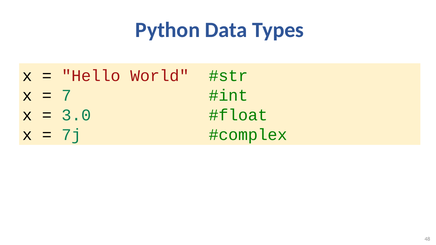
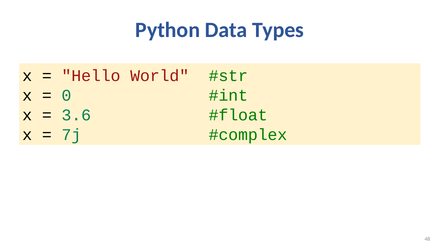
7: 7 -> 0
3.0: 3.0 -> 3.6
